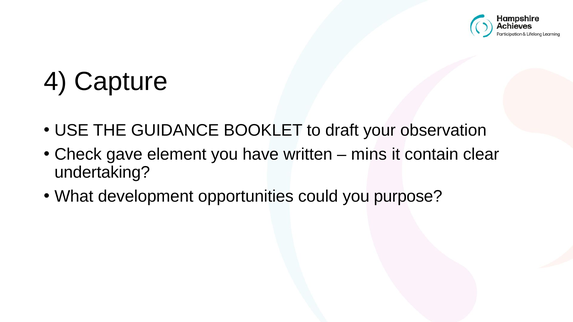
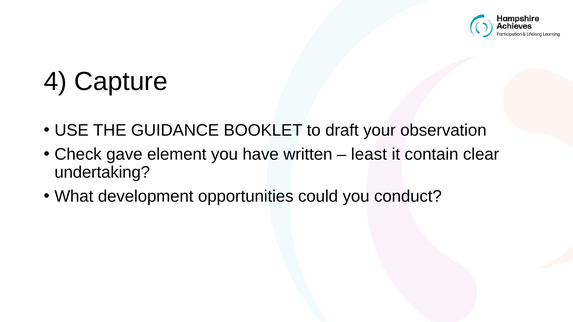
mins: mins -> least
purpose: purpose -> conduct
